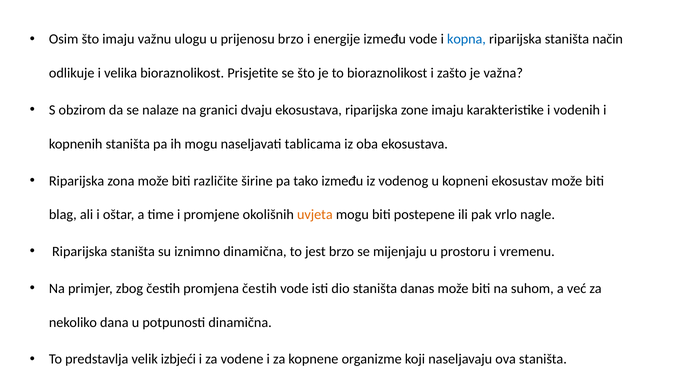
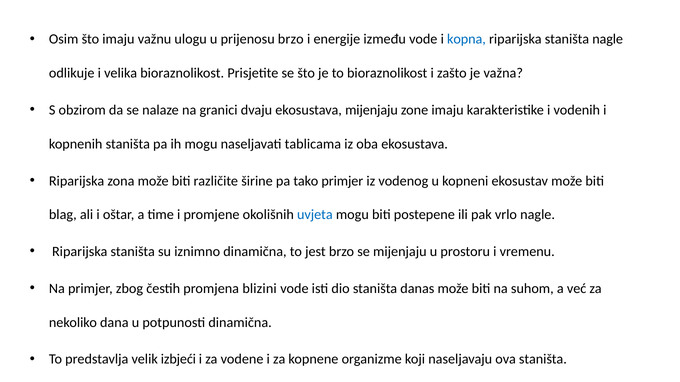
staništa način: način -> nagle
ekosustava riparijska: riparijska -> mijenjaju
tako između: između -> primjer
uvjeta colour: orange -> blue
promjena čestih: čestih -> blizini
